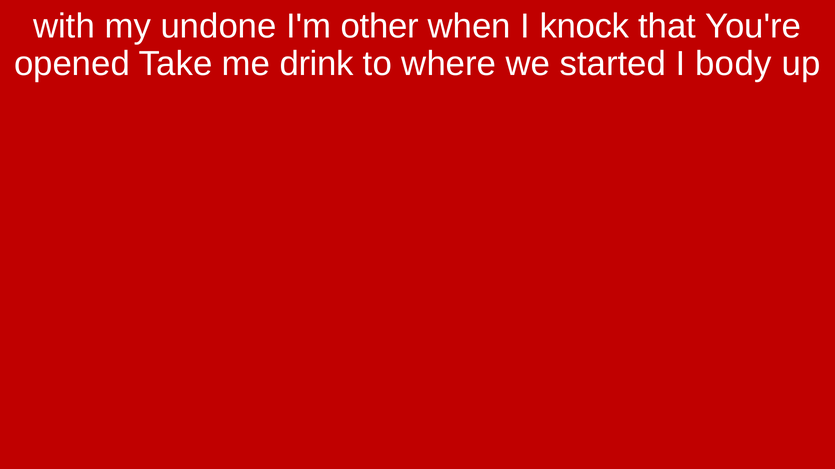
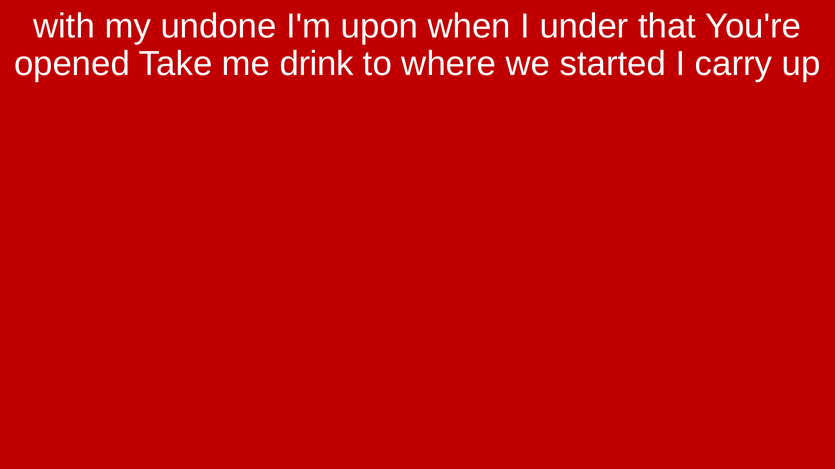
other: other -> upon
knock: knock -> under
body: body -> carry
